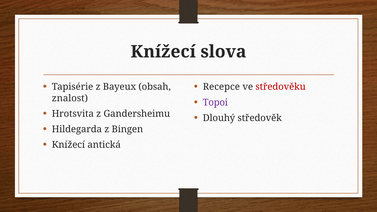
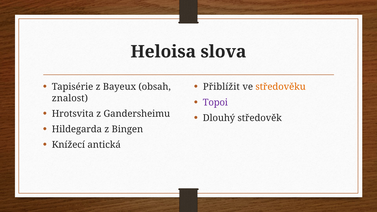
Knížecí at (163, 52): Knížecí -> Heloisa
Recepce: Recepce -> Přiblížit
středověku colour: red -> orange
